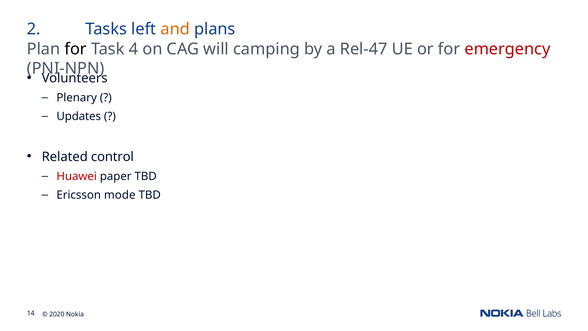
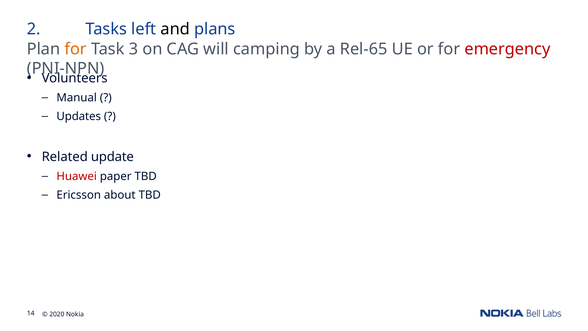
and colour: orange -> black
for at (76, 49) colour: black -> orange
4: 4 -> 3
Rel-47: Rel-47 -> Rel-65
Plenary: Plenary -> Manual
control: control -> update
mode: mode -> about
